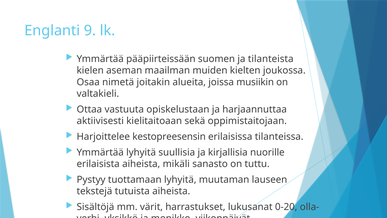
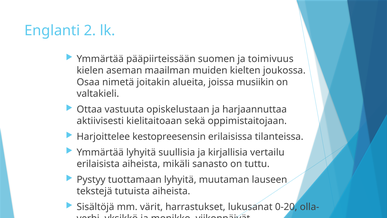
9: 9 -> 2
tilanteista: tilanteista -> toimivuus
nuorille: nuorille -> vertailu
